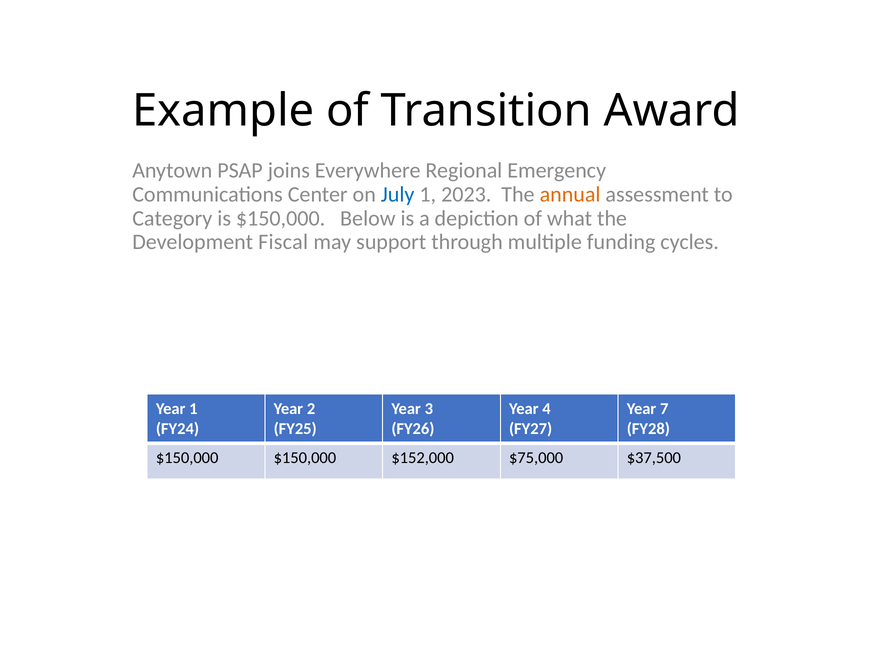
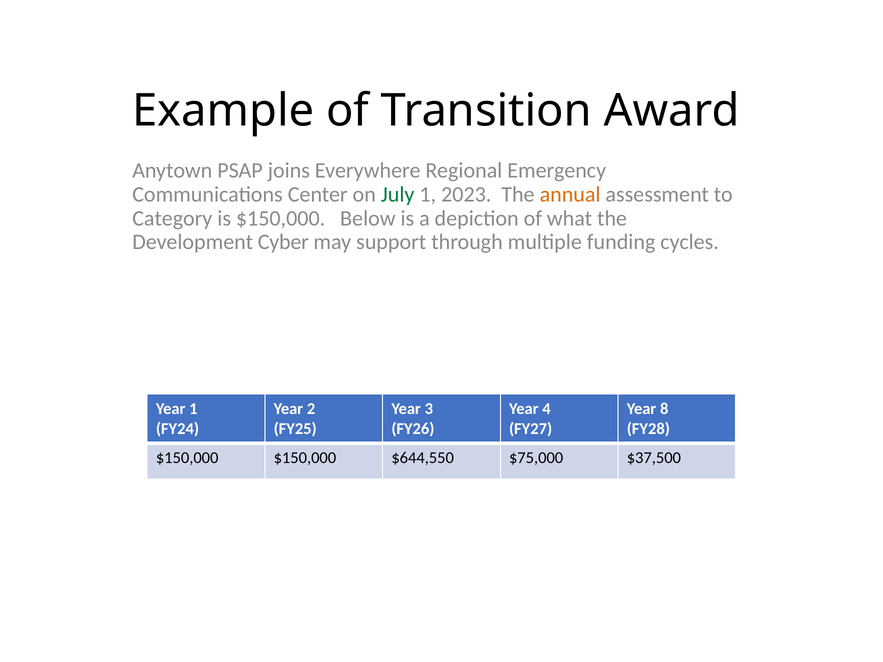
July colour: blue -> green
Fiscal: Fiscal -> Cyber
7: 7 -> 8
$152,000: $152,000 -> $644,550
